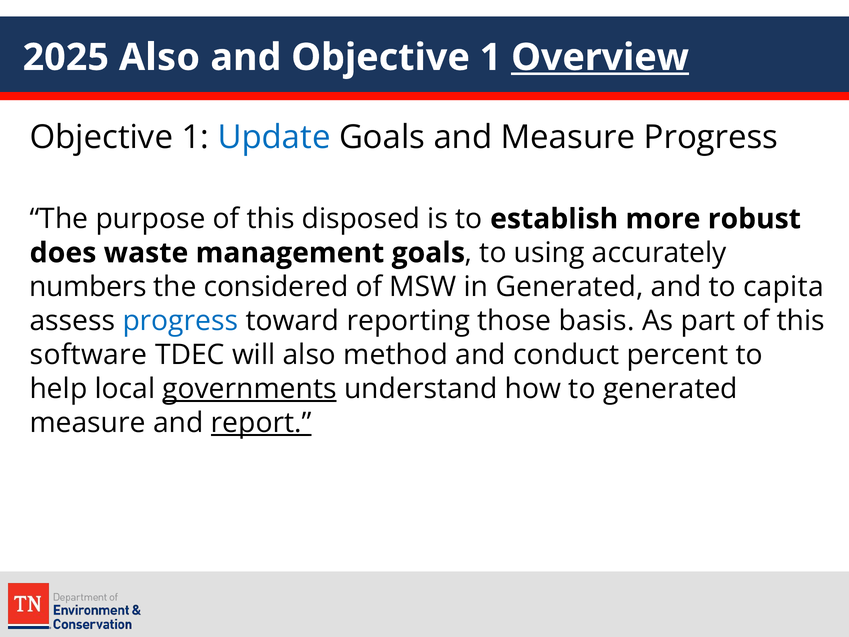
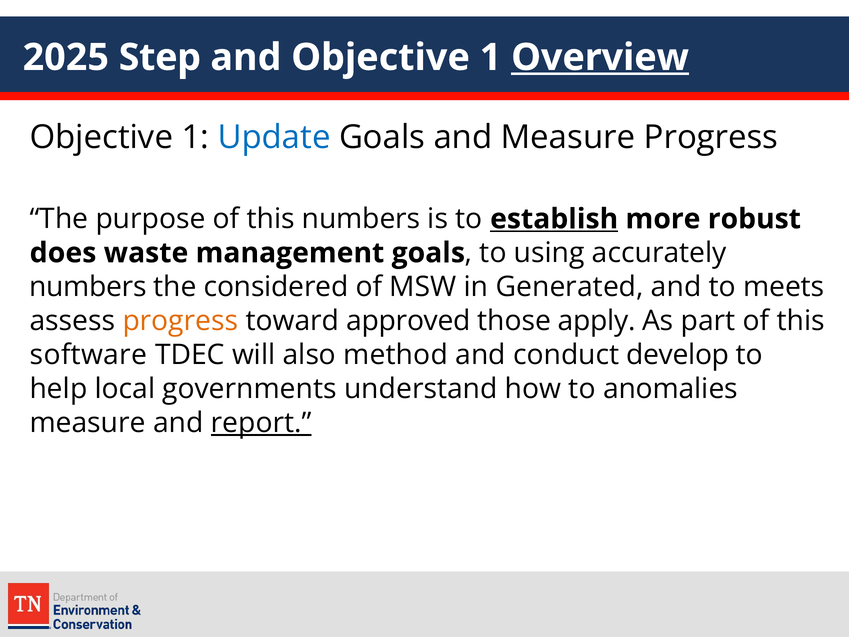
2025 Also: Also -> Step
this disposed: disposed -> numbers
establish underline: none -> present
capita: capita -> meets
progress at (180, 321) colour: blue -> orange
reporting: reporting -> approved
basis: basis -> apply
percent: percent -> develop
governments underline: present -> none
to generated: generated -> anomalies
